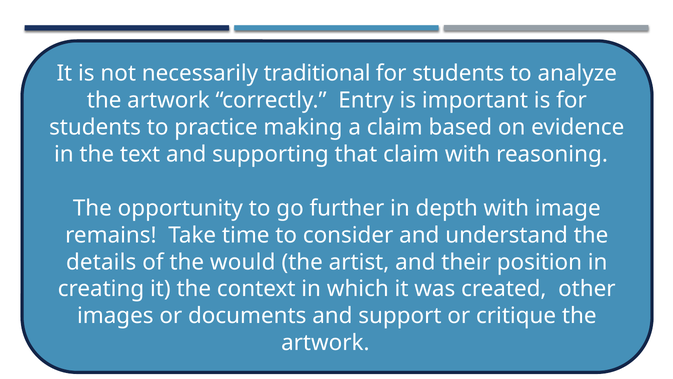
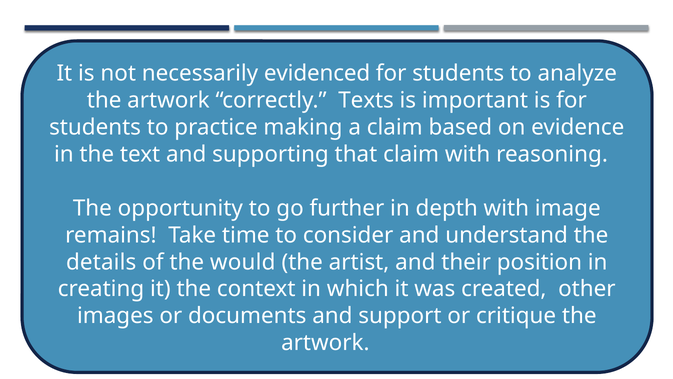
traditional: traditional -> evidenced
Entry: Entry -> Texts
